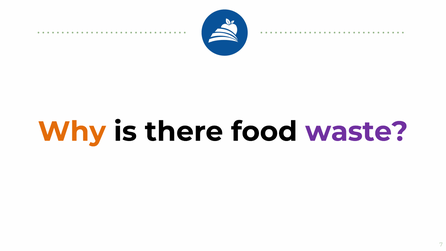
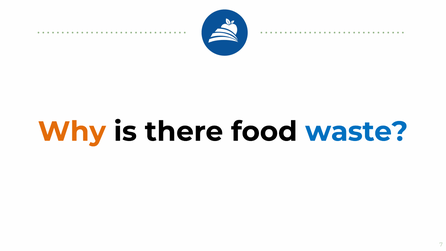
waste colour: purple -> blue
